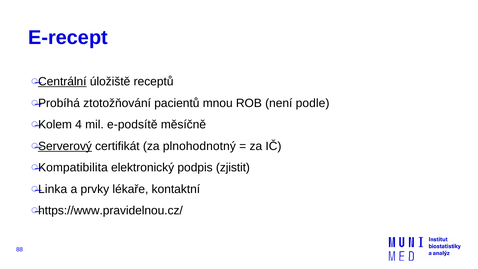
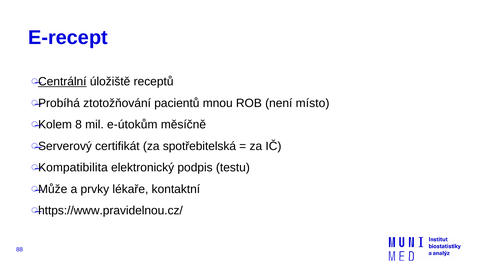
podle: podle -> místo
4: 4 -> 8
e-podsítě: e-podsítě -> e-útokům
Serverový underline: present -> none
plnohodnotný: plnohodnotný -> spotřebitelská
zjistit: zjistit -> testu
Linka: Linka -> Může
